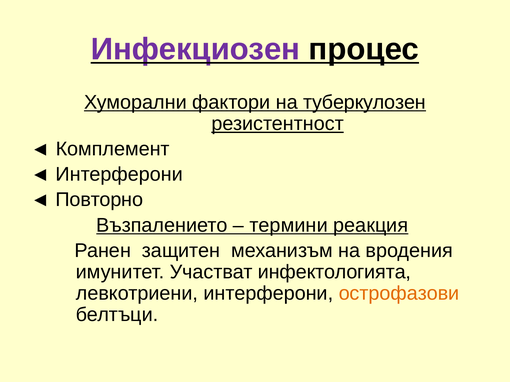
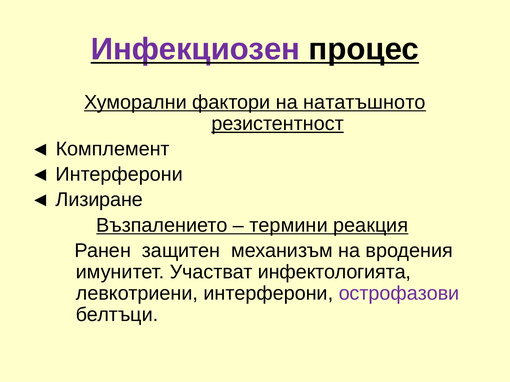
туберкулозен: туберкулозен -> нататъшното
Повторно: Повторно -> Лизиране
острофазови colour: orange -> purple
